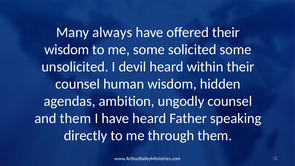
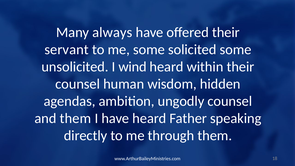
wisdom at (67, 50): wisdom -> servant
devil: devil -> wind
